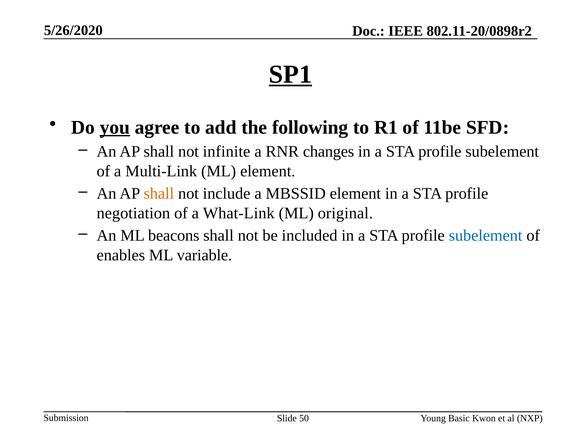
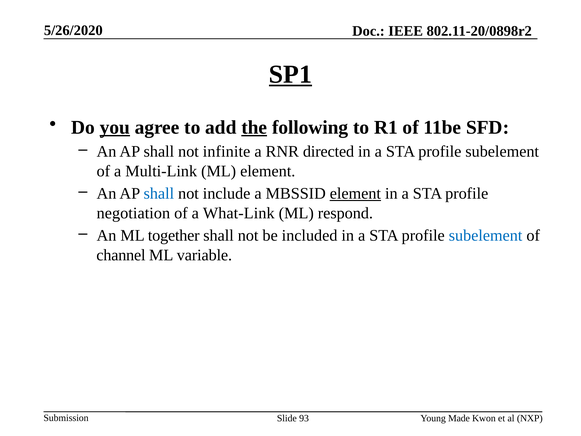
the underline: none -> present
changes: changes -> directed
shall at (159, 194) colour: orange -> blue
element at (355, 194) underline: none -> present
original: original -> respond
beacons: beacons -> together
enables: enables -> channel
50: 50 -> 93
Basic: Basic -> Made
